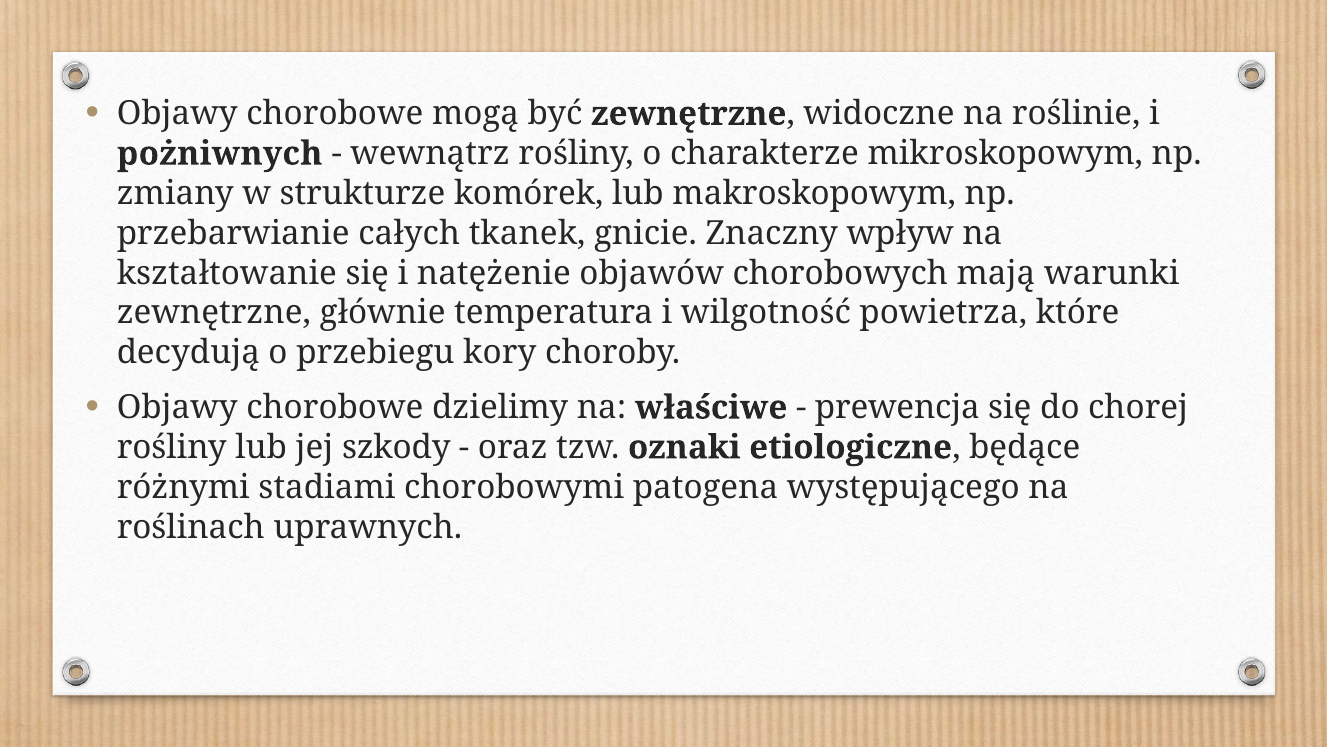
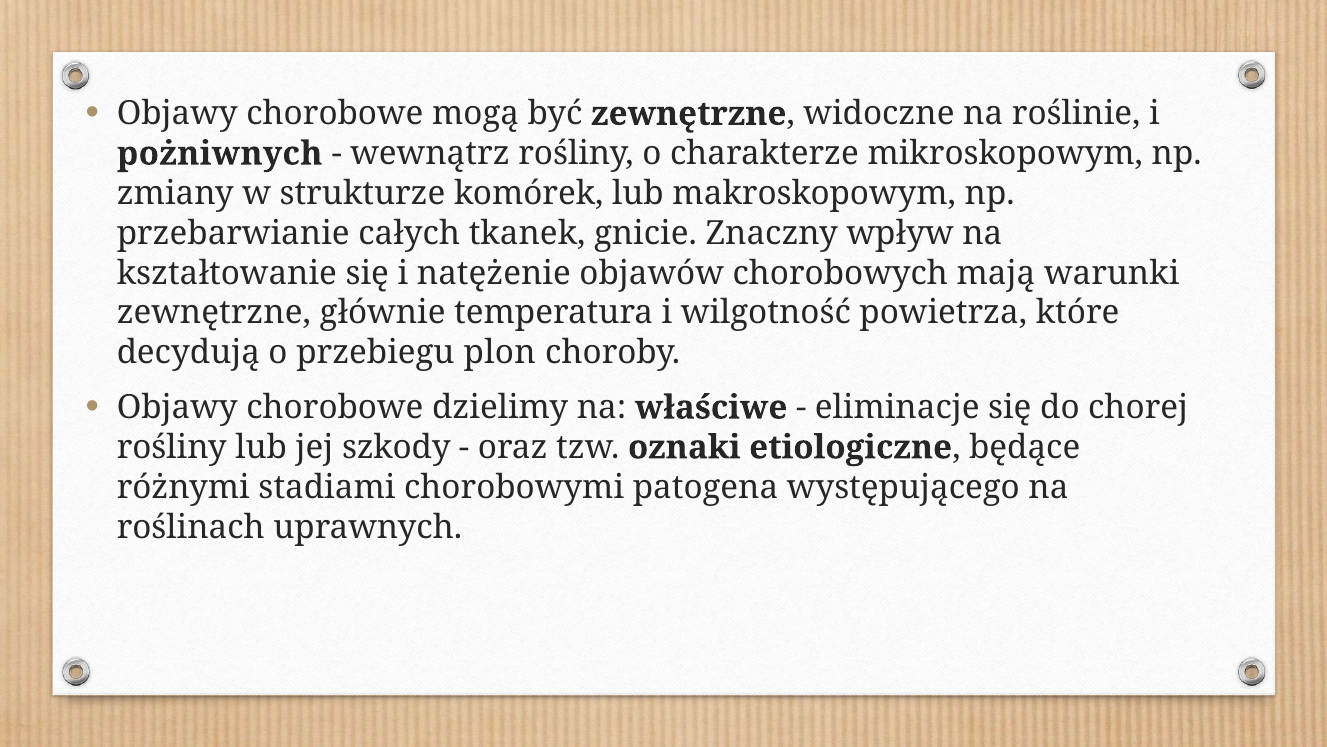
kory: kory -> plon
prewencja: prewencja -> eliminacje
